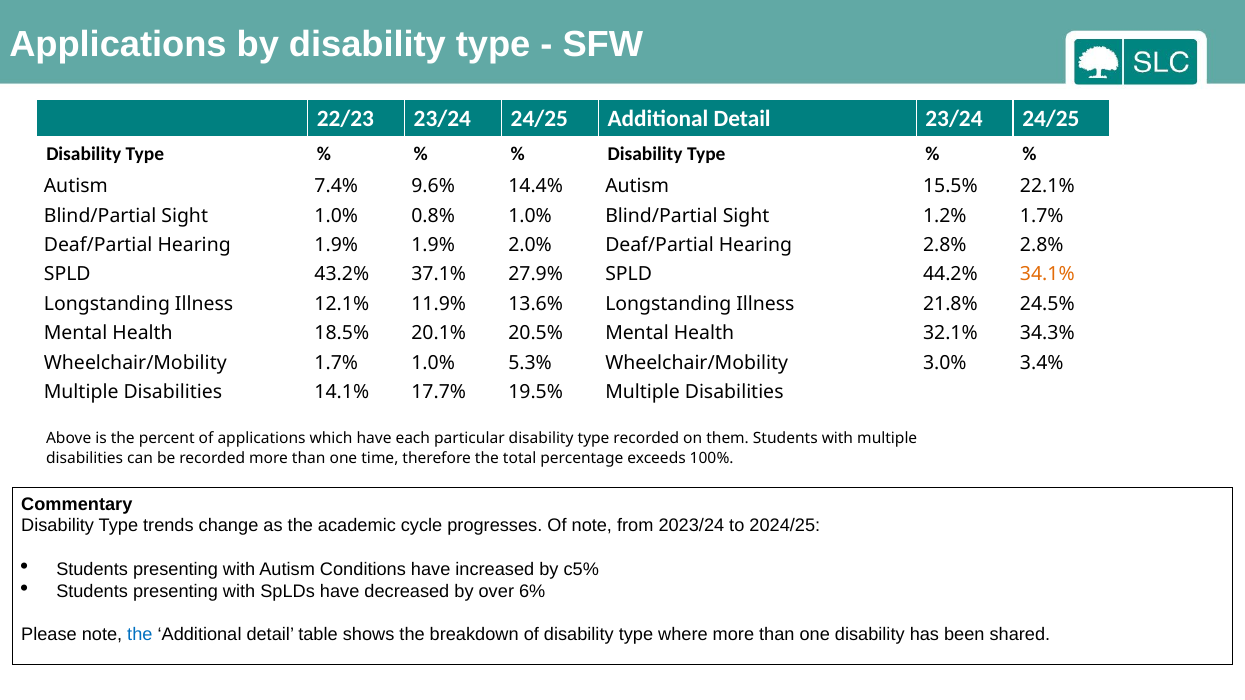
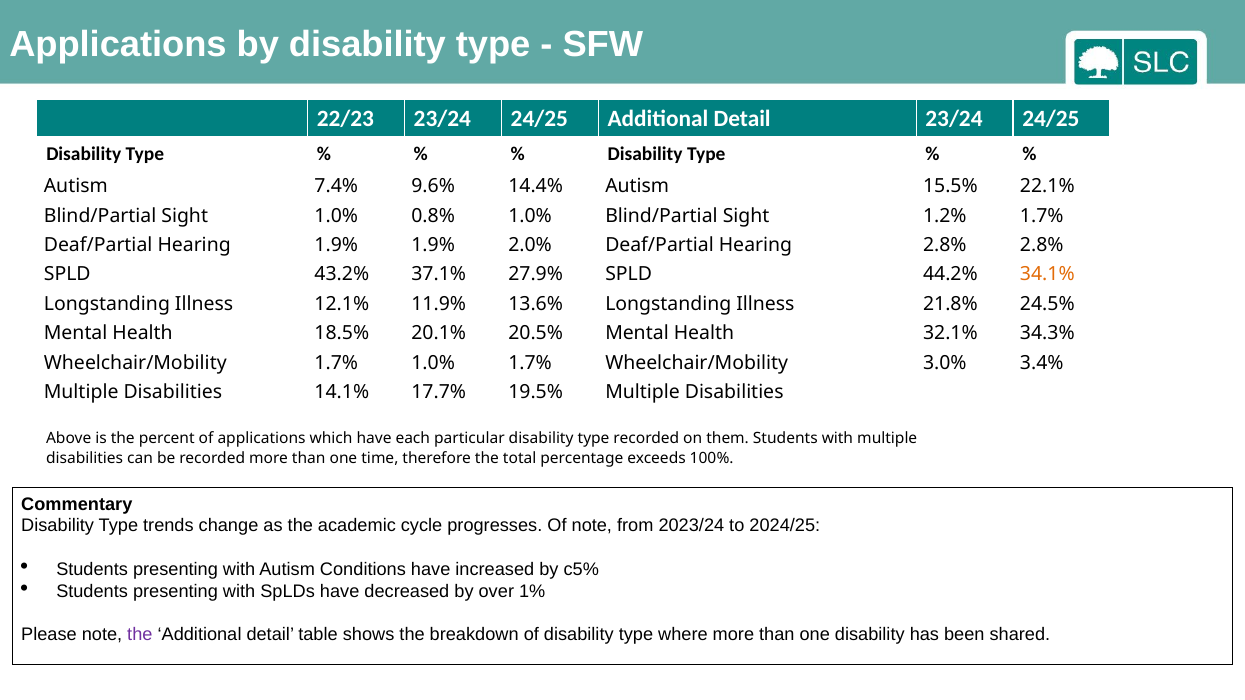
1.0% 5.3%: 5.3% -> 1.7%
6%: 6% -> 1%
the at (140, 635) colour: blue -> purple
